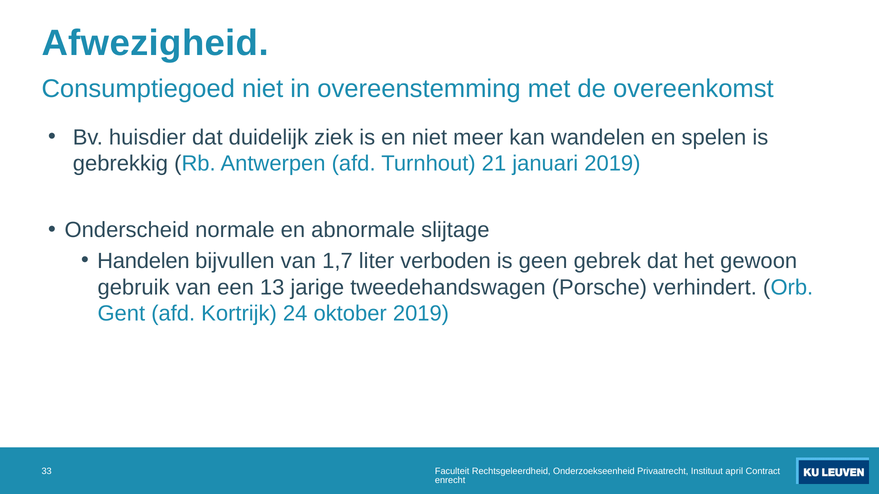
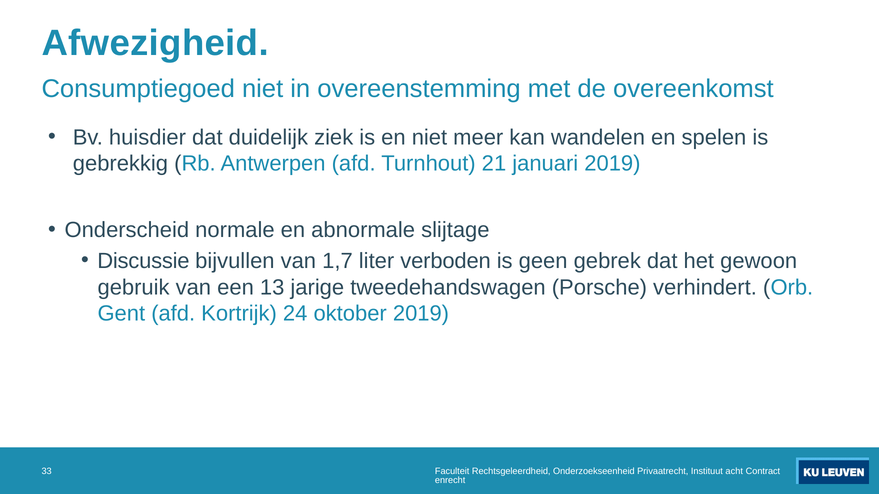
Handelen: Handelen -> Discussie
april: april -> acht
